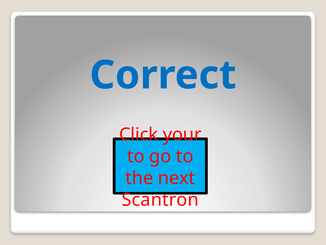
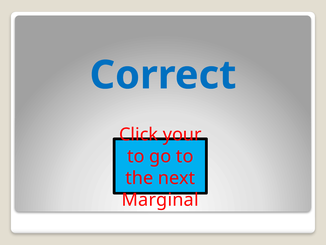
Scantron: Scantron -> Marginal
